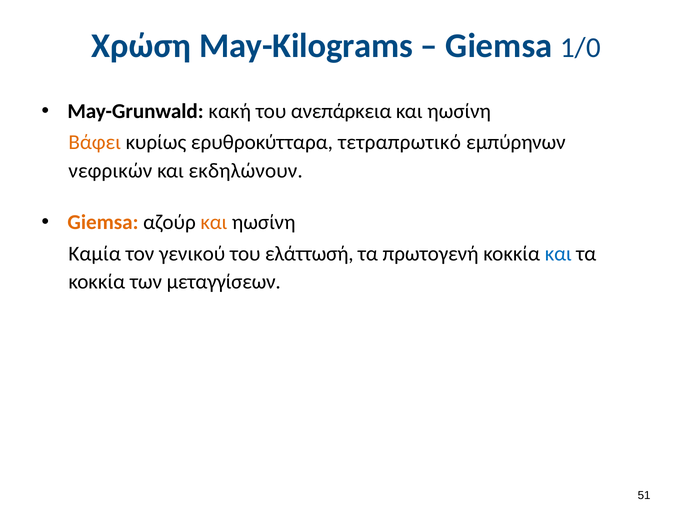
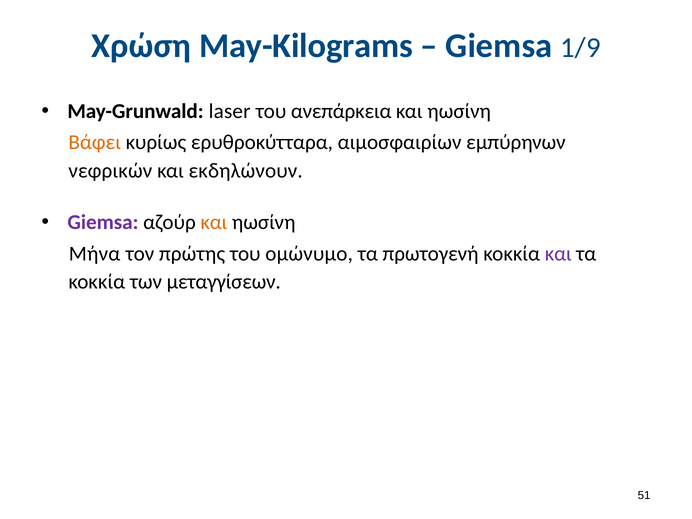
1/0: 1/0 -> 1/9
κακή: κακή -> laser
τετραπρωτικό: τετραπρωτικό -> αιμοσφαιρίων
Giemsa at (103, 222) colour: orange -> purple
Καμία: Καμία -> Μήνα
γενικού: γενικού -> πρώτης
ελάττωσή: ελάττωσή -> ομώνυμο
και at (558, 254) colour: blue -> purple
